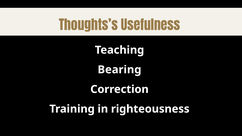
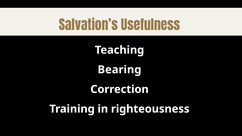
Thoughts’s: Thoughts’s -> Salvation’s
